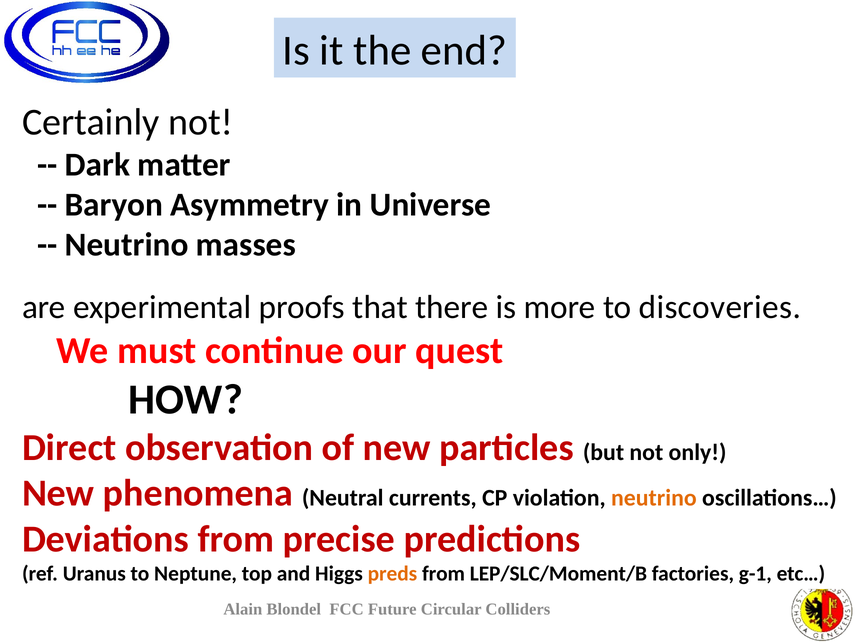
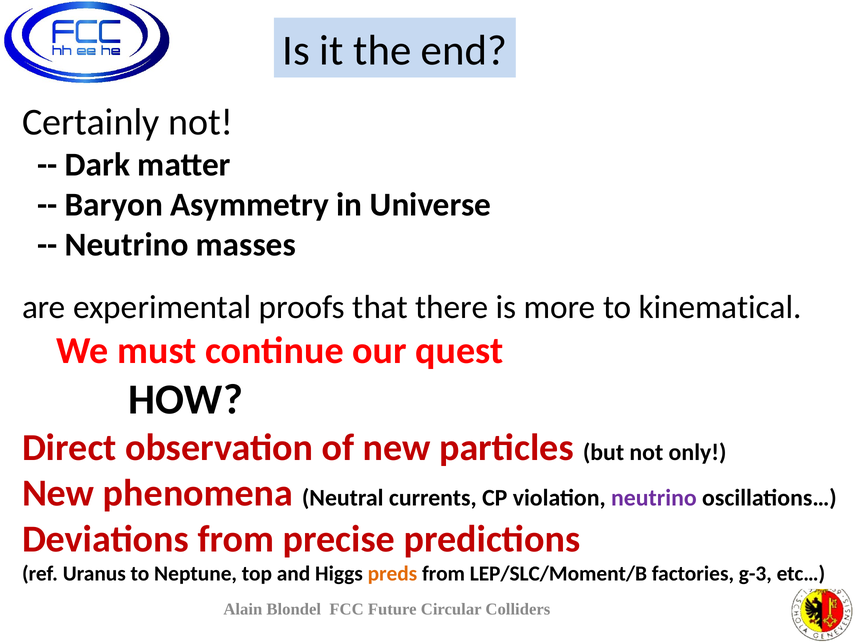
discoveries: discoveries -> kinematical
neutrino at (654, 498) colour: orange -> purple
g-1: g-1 -> g-3
